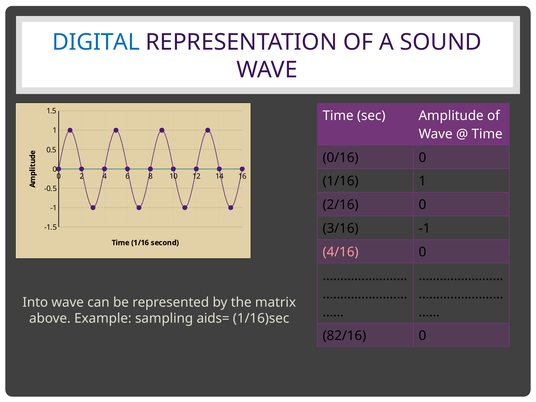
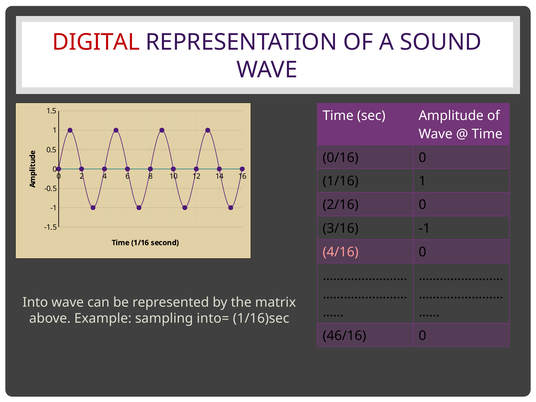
DIGITAL colour: blue -> red
aids=: aids= -> into=
82/16: 82/16 -> 46/16
